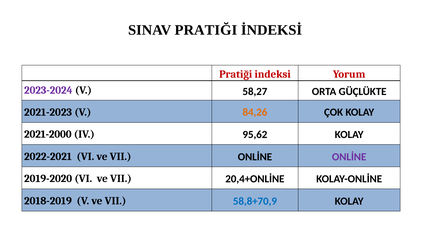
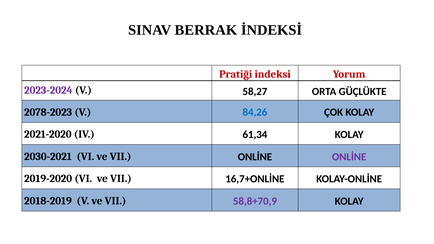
SINAV PRATIĞI: PRATIĞI -> BERRAK
2021-2023: 2021-2023 -> 2078-2023
84,26 colour: orange -> blue
2021-2000: 2021-2000 -> 2021-2020
95,62: 95,62 -> 61,34
2022-2021: 2022-2021 -> 2030-2021
20,4+ONLİNE: 20,4+ONLİNE -> 16,7+ONLİNE
58,8+70,9 colour: blue -> purple
